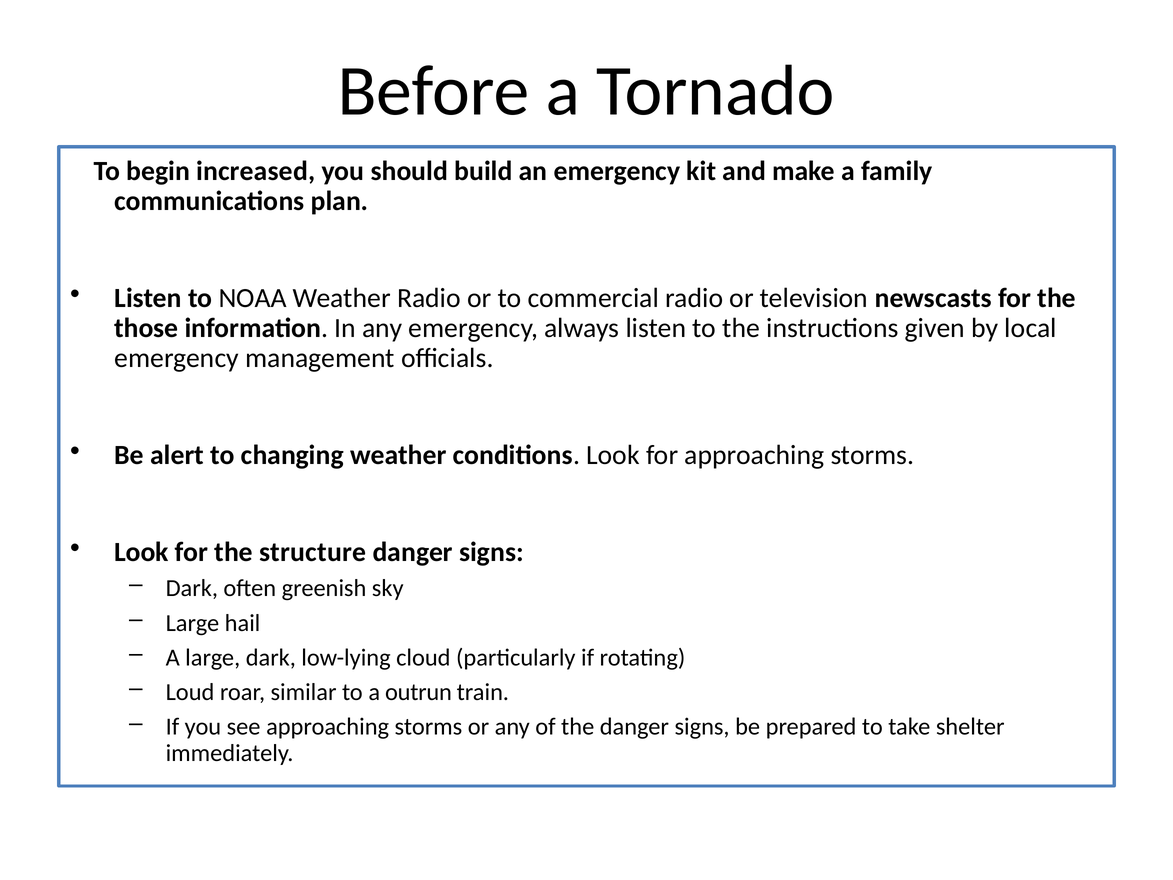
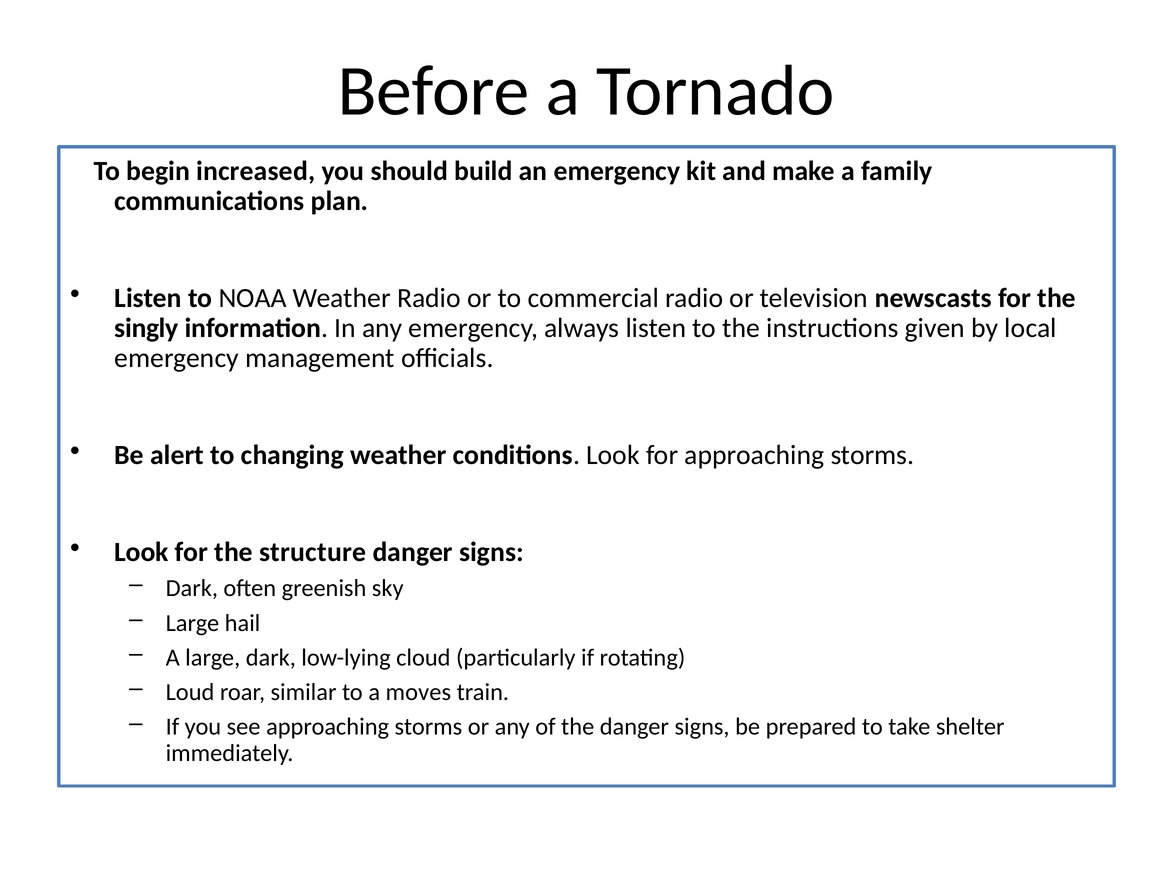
those: those -> singly
outrun: outrun -> moves
